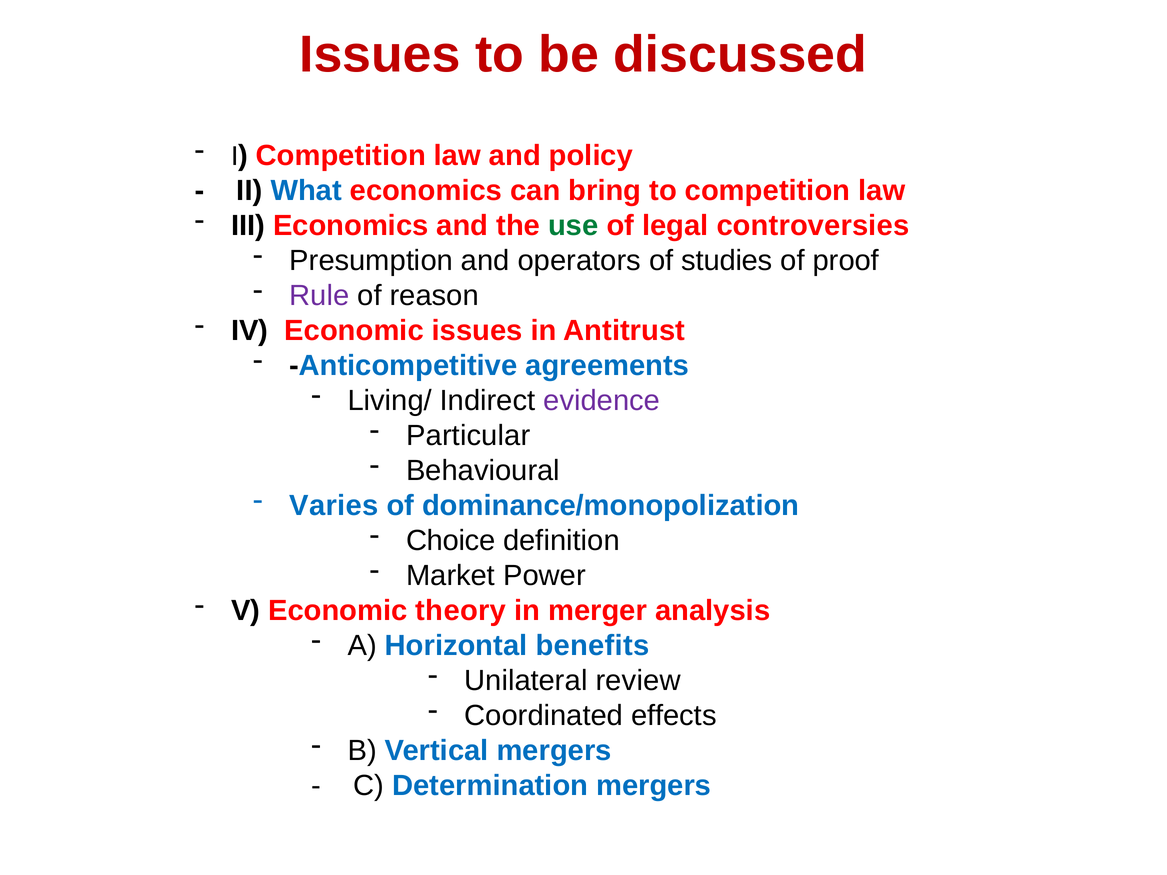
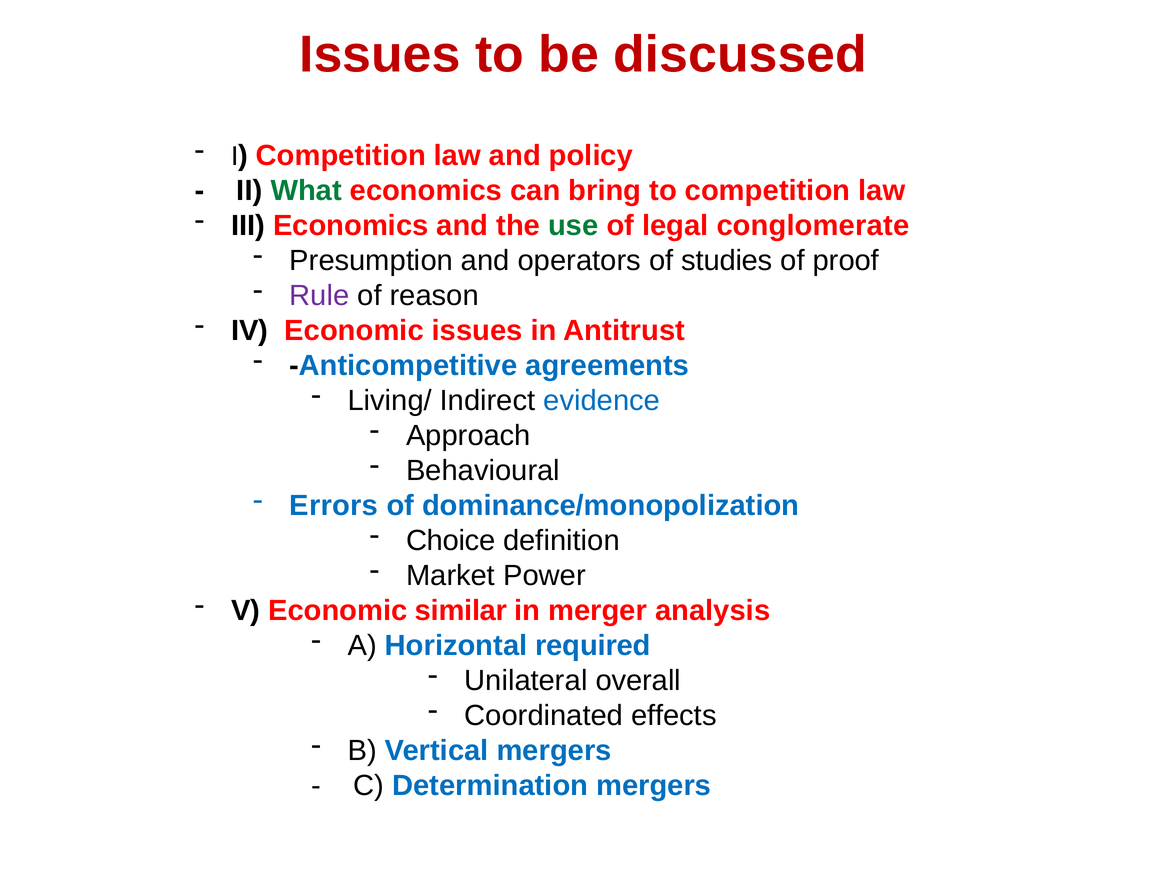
What colour: blue -> green
controversies: controversies -> conglomerate
evidence colour: purple -> blue
Particular: Particular -> Approach
Varies: Varies -> Errors
theory: theory -> similar
benefits: benefits -> required
review: review -> overall
